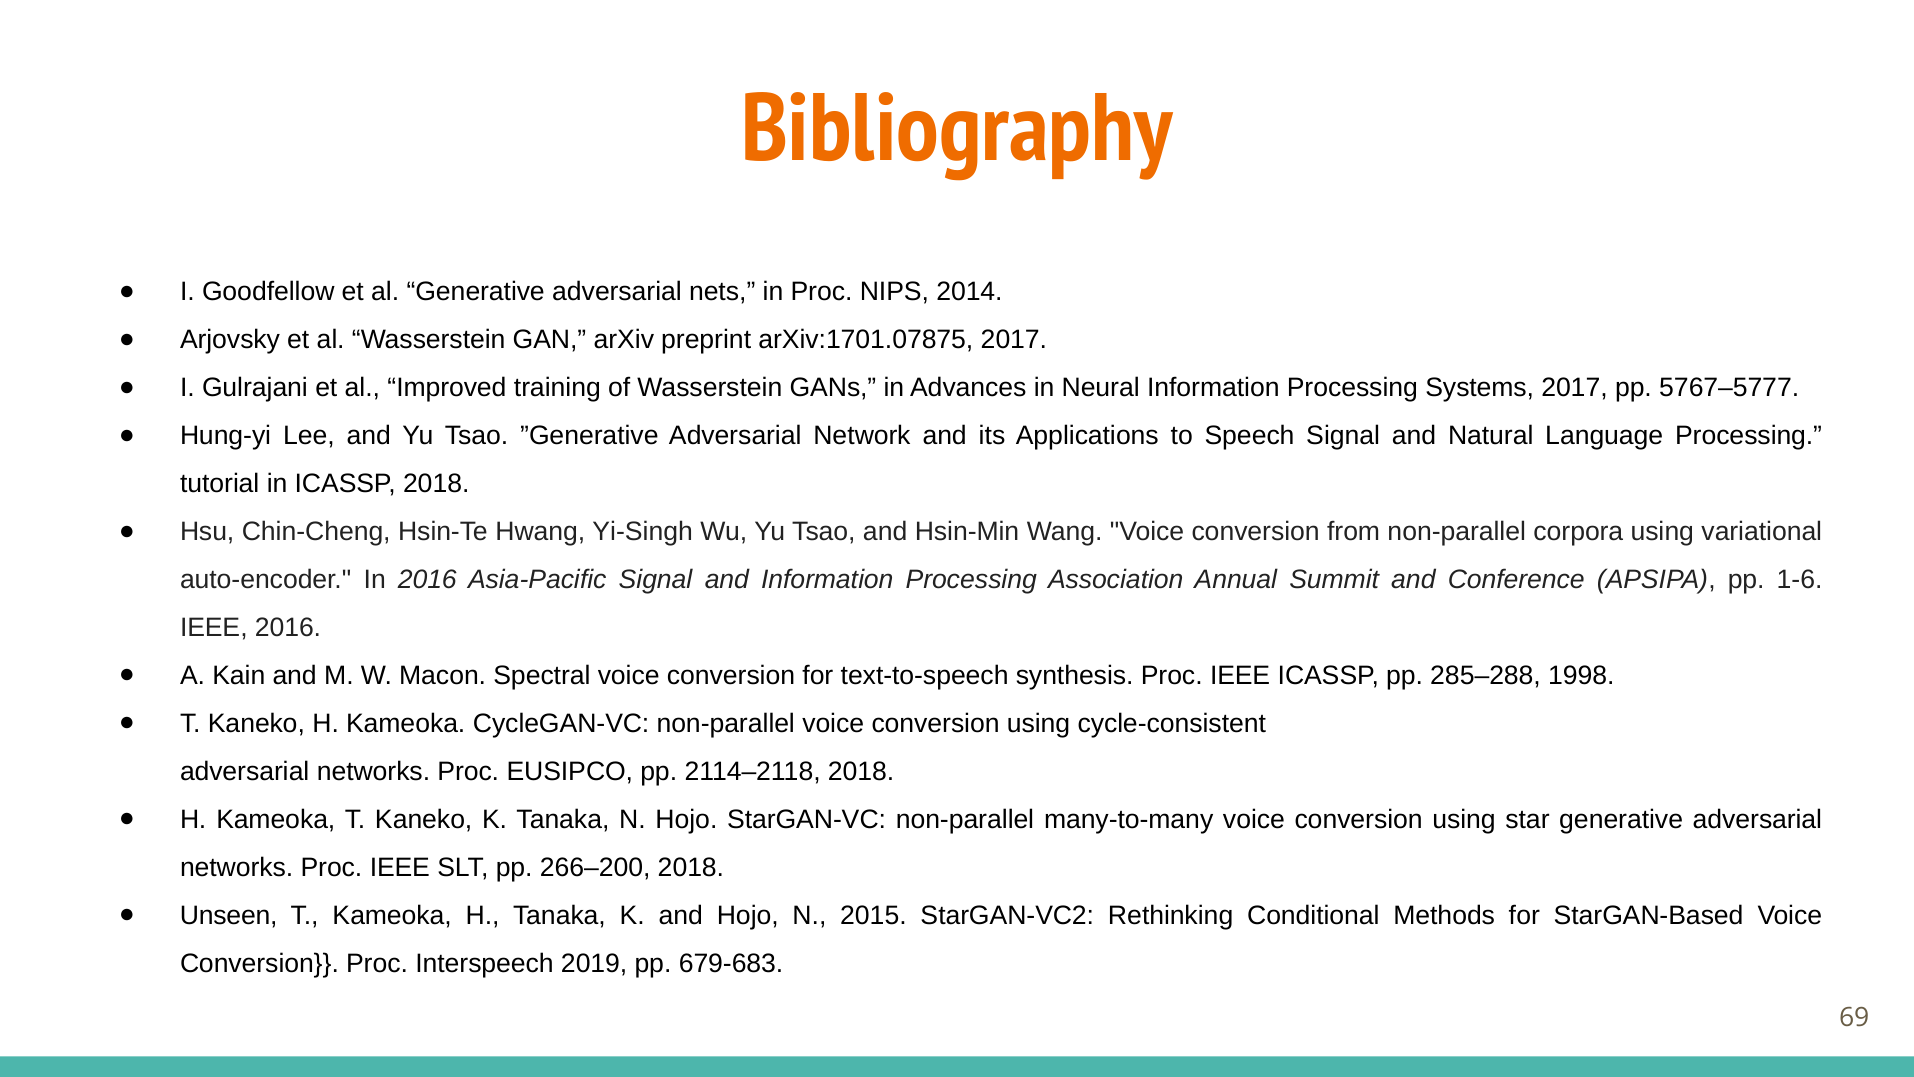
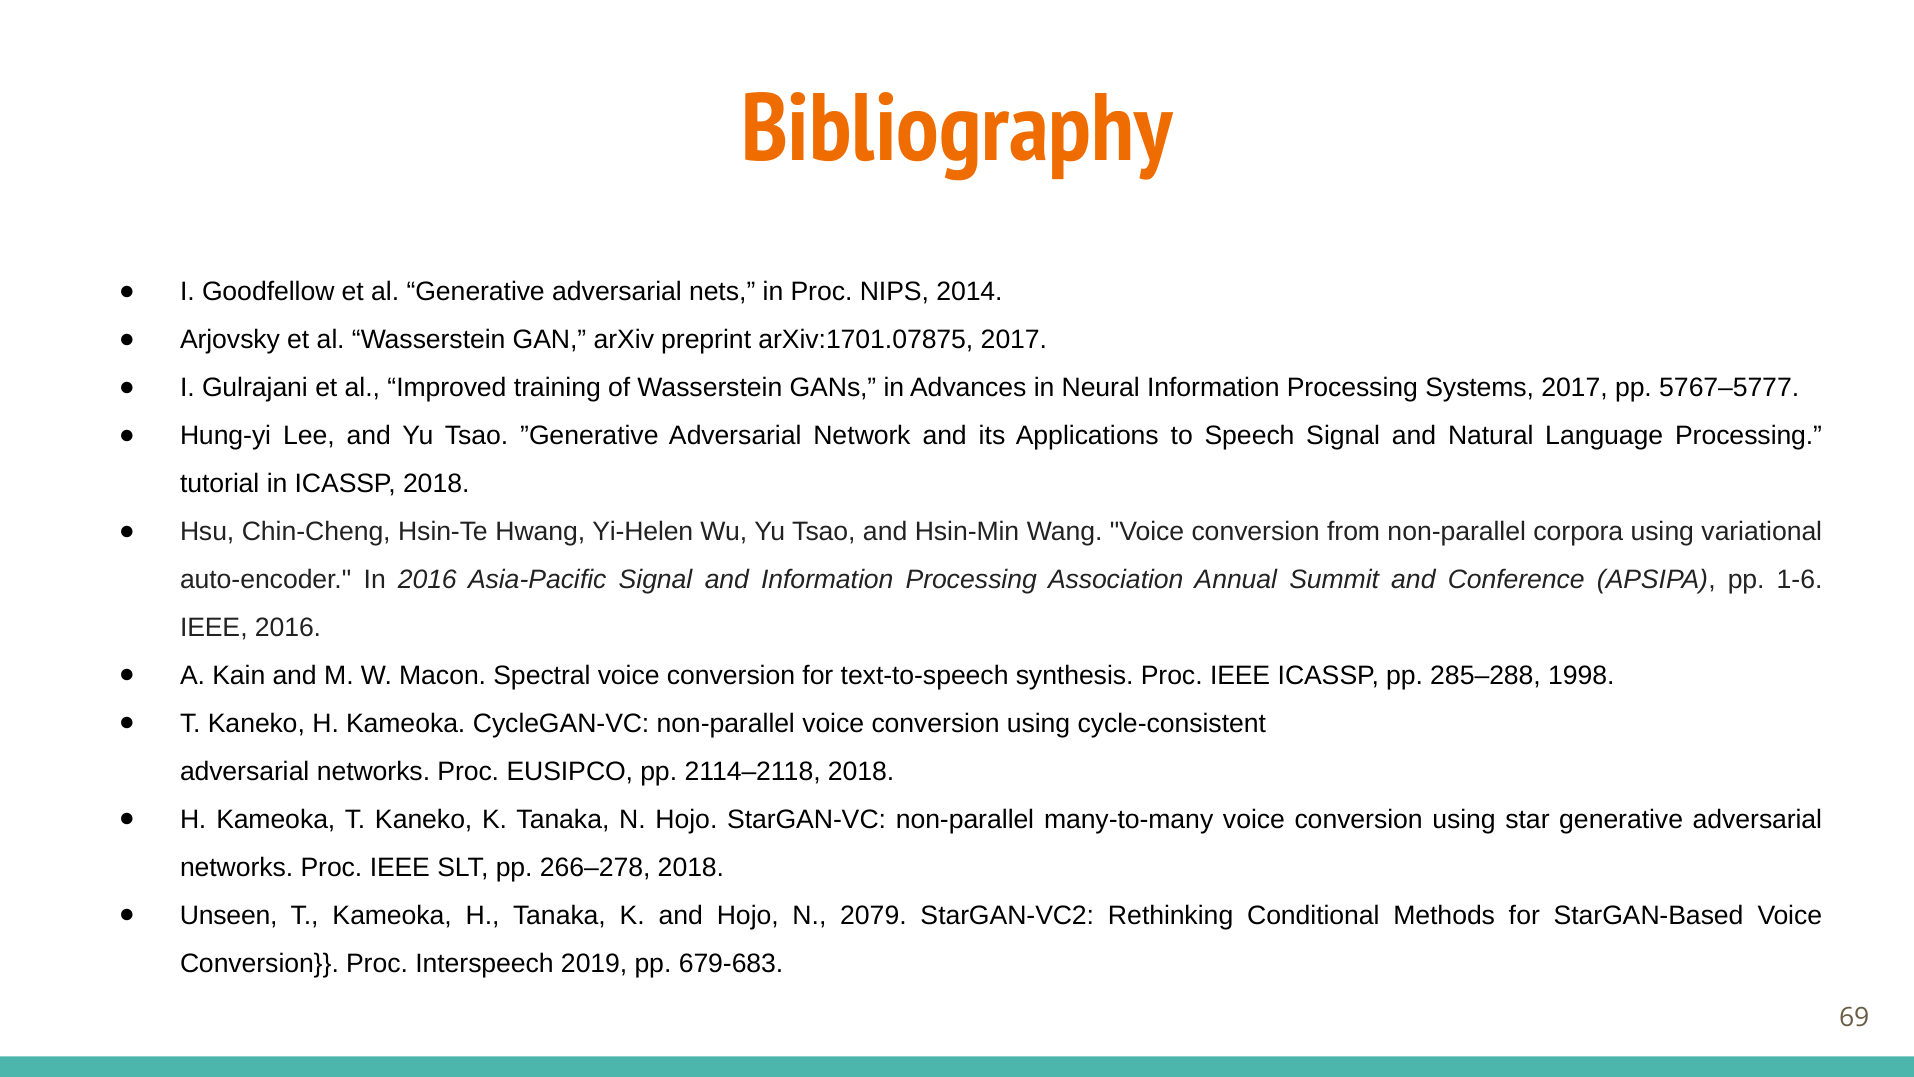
Yi-Singh: Yi-Singh -> Yi-Helen
266–200: 266–200 -> 266–278
2015: 2015 -> 2079
